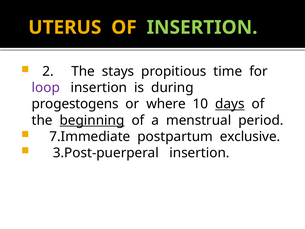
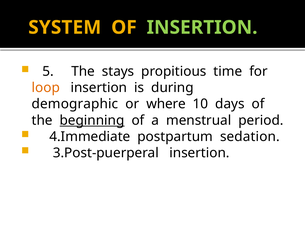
UTERUS: UTERUS -> SYSTEM
2: 2 -> 5
loop colour: purple -> orange
progestogens: progestogens -> demographic
days underline: present -> none
7.Immediate: 7.Immediate -> 4.Immediate
exclusive: exclusive -> sedation
